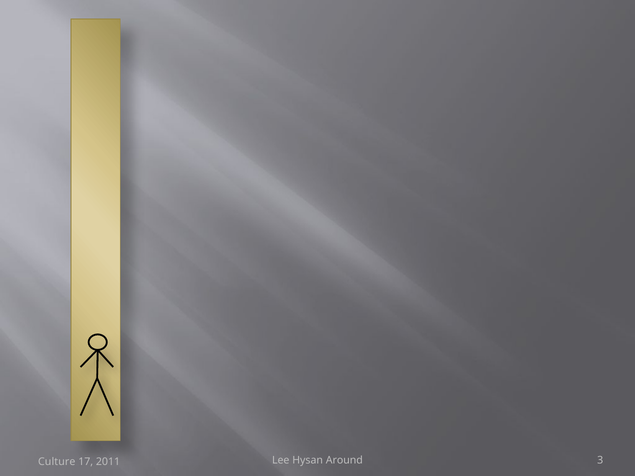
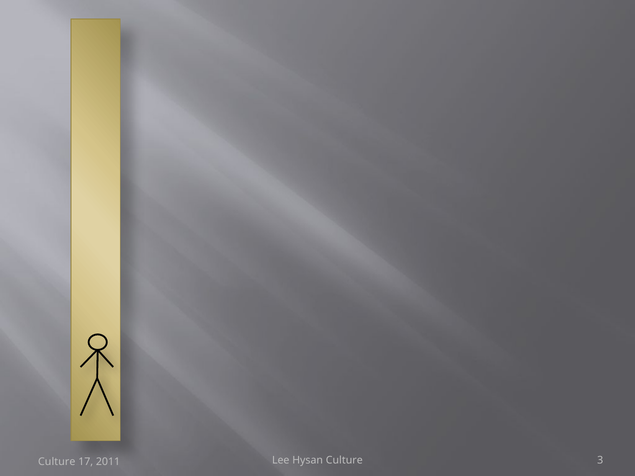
Around at (344, 460): Around -> Culture
